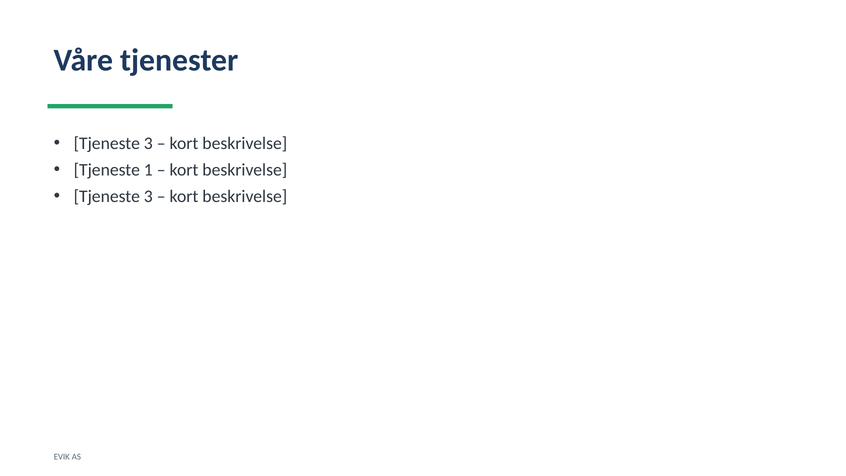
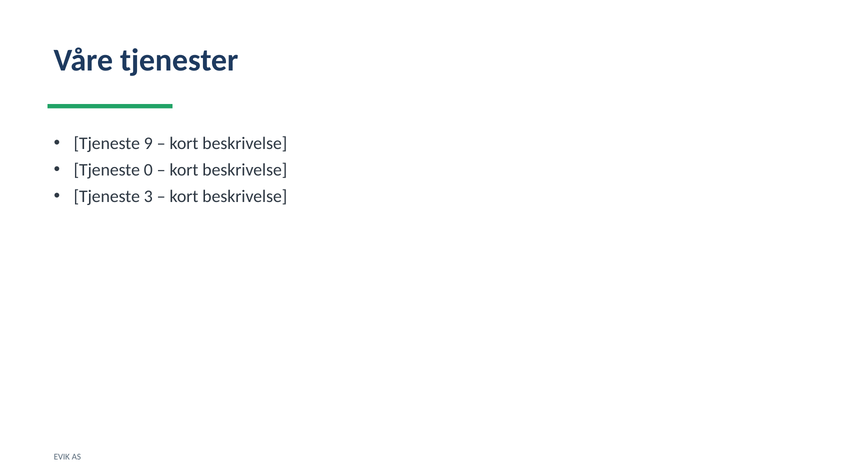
3 at (148, 143): 3 -> 9
1: 1 -> 0
